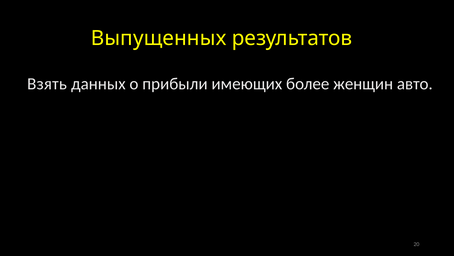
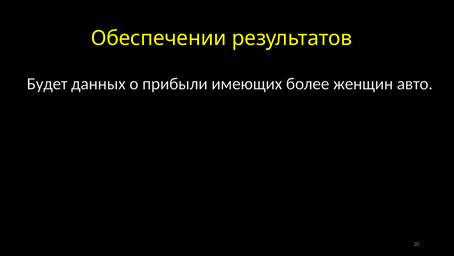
Выпущенных: Выпущенных -> Обеспечении
Взять: Взять -> Будет
